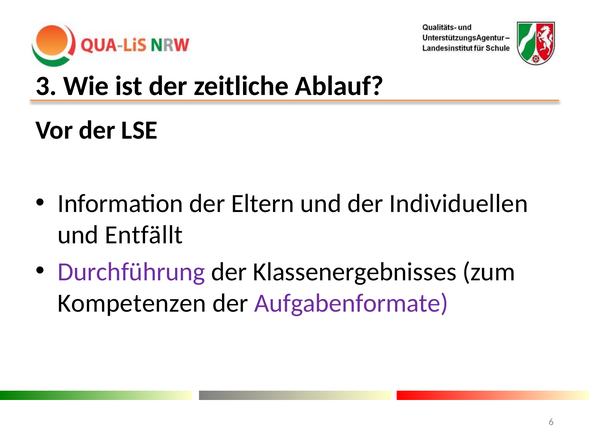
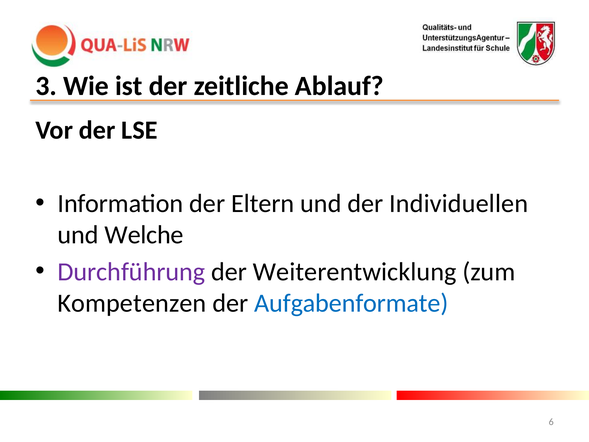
Entfällt: Entfällt -> Welche
Klassenergebnisses: Klassenergebnisses -> Weiterentwicklung
Aufgabenformate colour: purple -> blue
